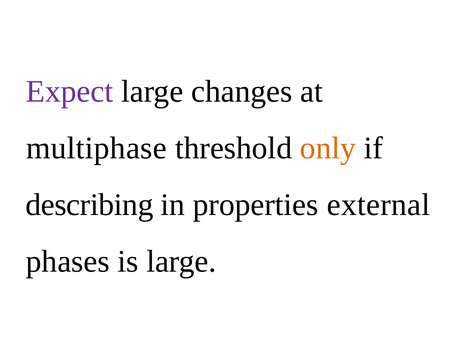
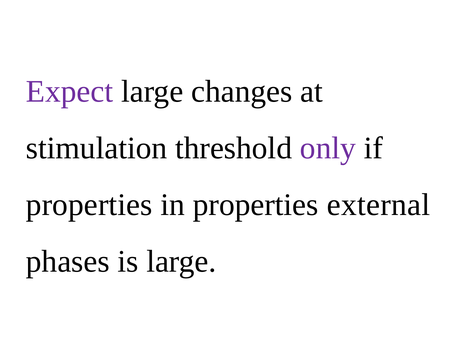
multiphase: multiphase -> stimulation
only colour: orange -> purple
describing at (89, 205): describing -> properties
